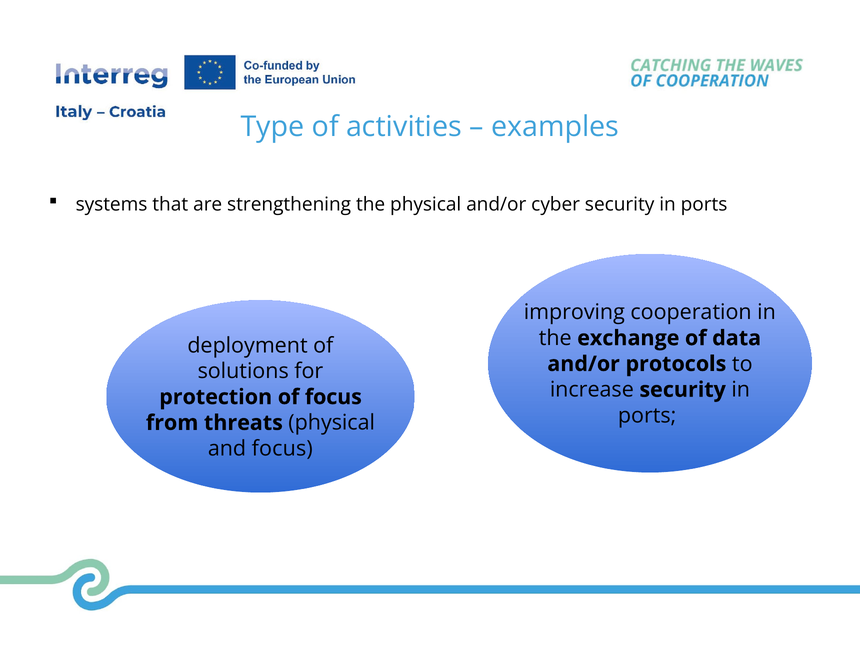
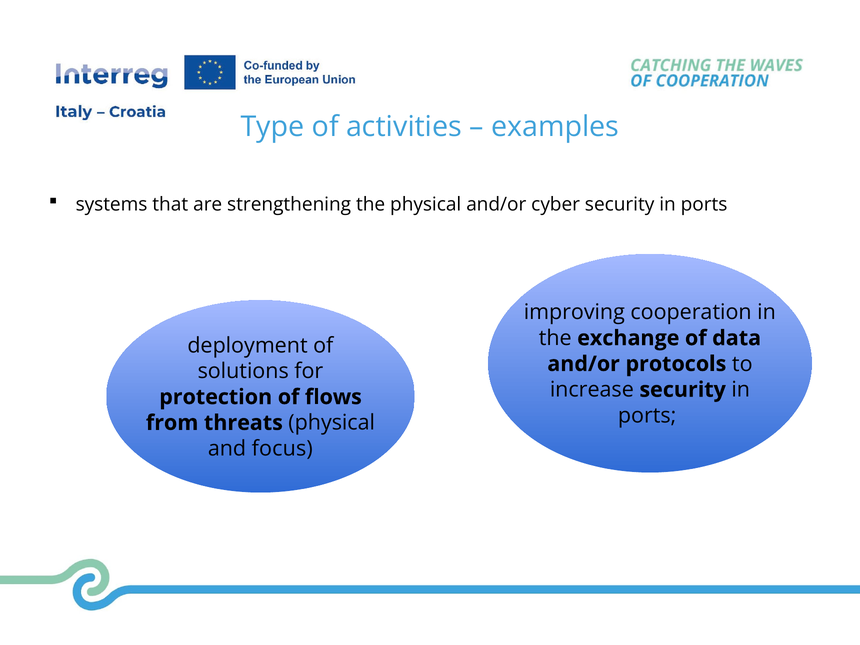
of focus: focus -> flows
